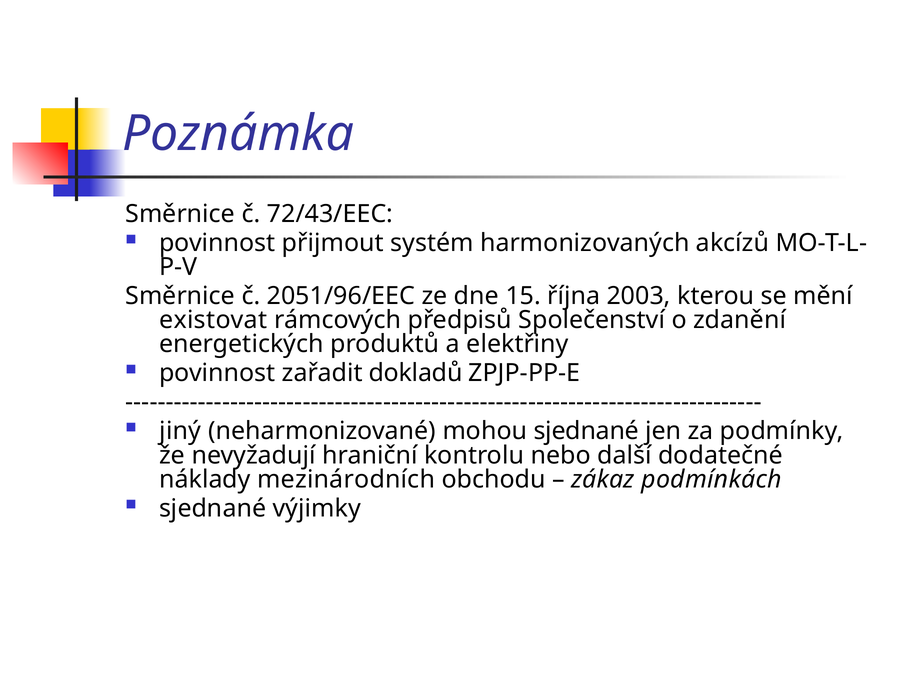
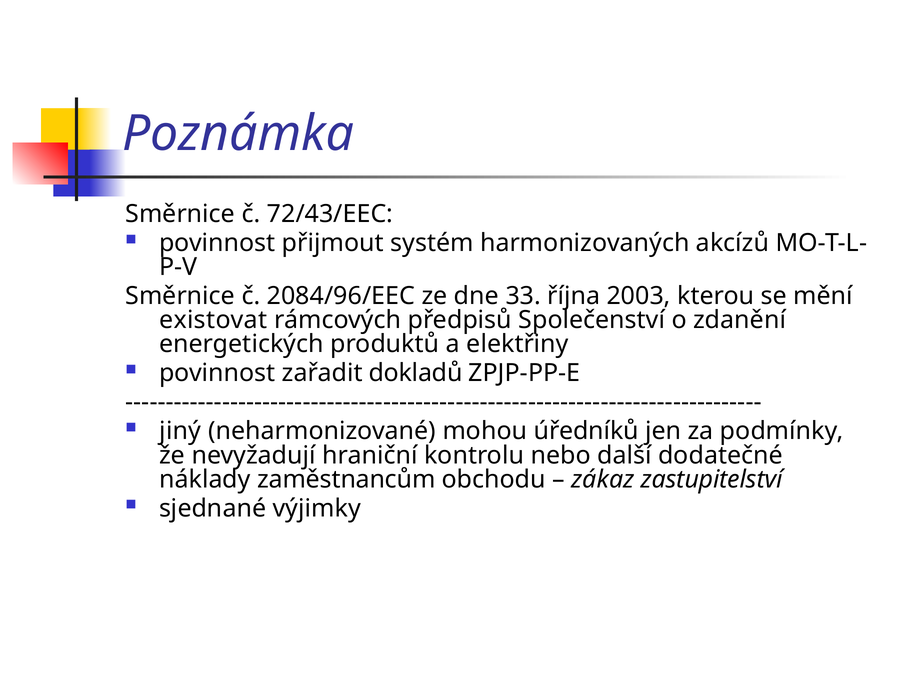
2051/96/EEC: 2051/96/EEC -> 2084/96/EEC
15: 15 -> 33
mohou sjednané: sjednané -> úředníků
mezinárodních: mezinárodních -> zaměstnancům
podmínkách: podmínkách -> zastupitelství
